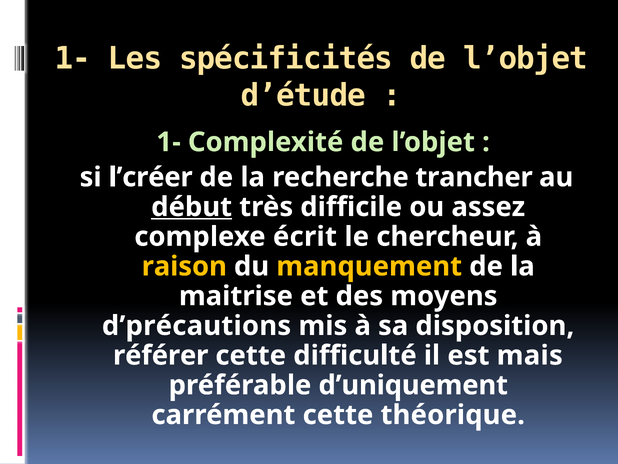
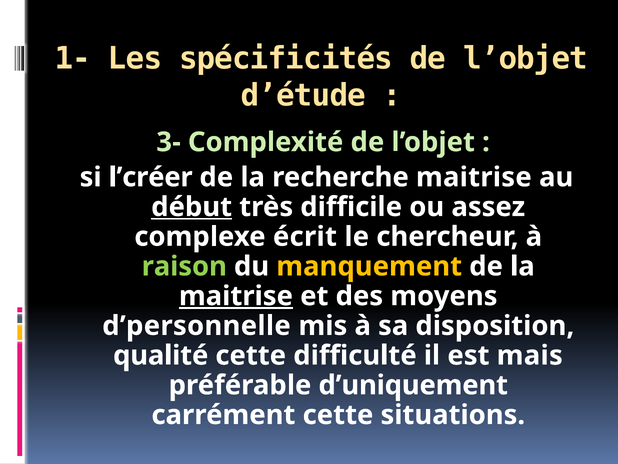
1- at (169, 142): 1- -> 3-
recherche trancher: trancher -> maitrise
raison colour: yellow -> light green
maitrise at (236, 296) underline: none -> present
d’précautions: d’précautions -> d’personnelle
référer: référer -> qualité
théorique: théorique -> situations
